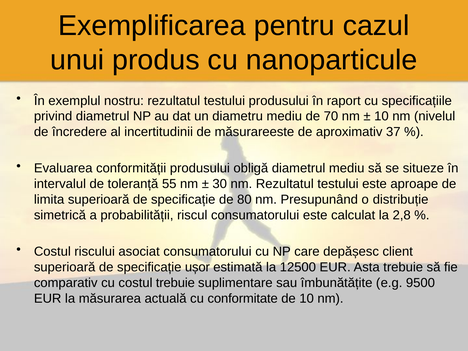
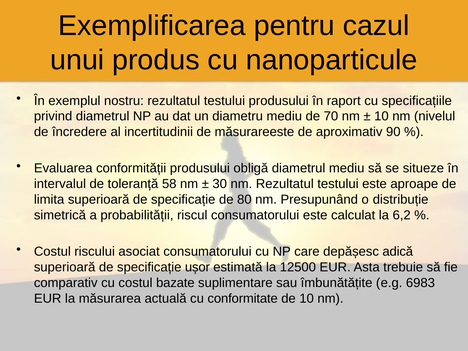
37: 37 -> 90
55: 55 -> 58
2,8: 2,8 -> 6,2
client: client -> adică
costul trebuie: trebuie -> bazate
9500: 9500 -> 6983
